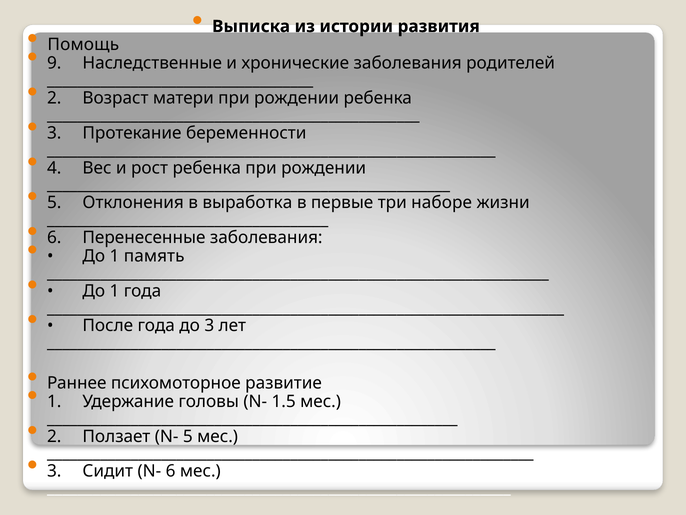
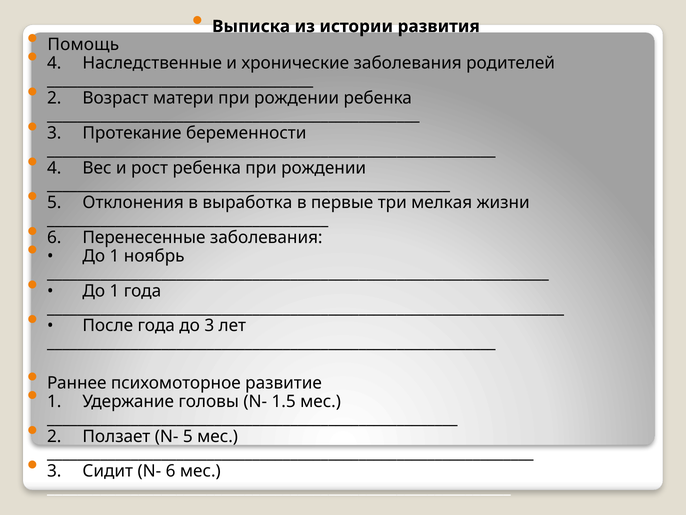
9 at (54, 63): 9 -> 4
наборе: наборе -> мелкая
память: память -> ноябрь
